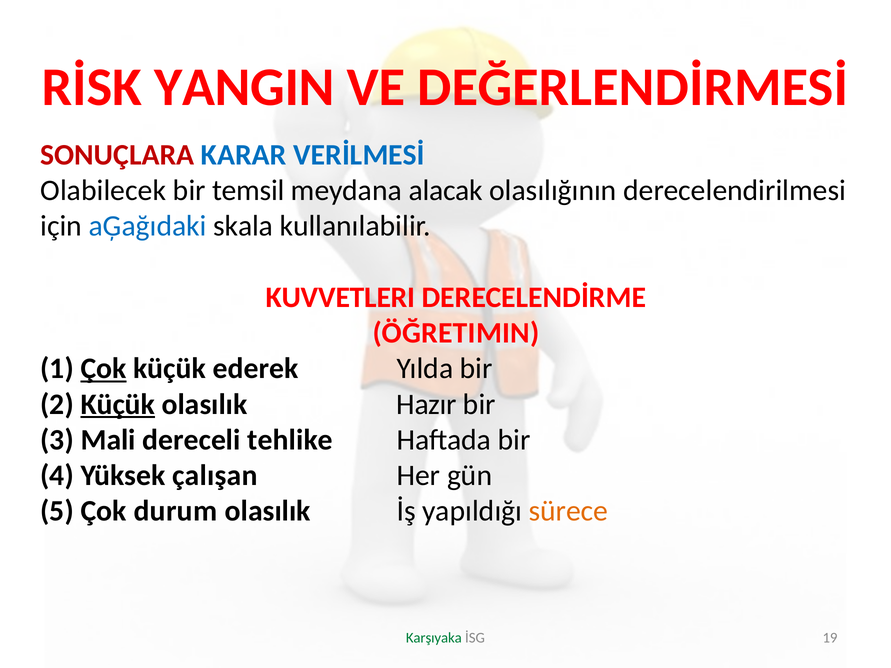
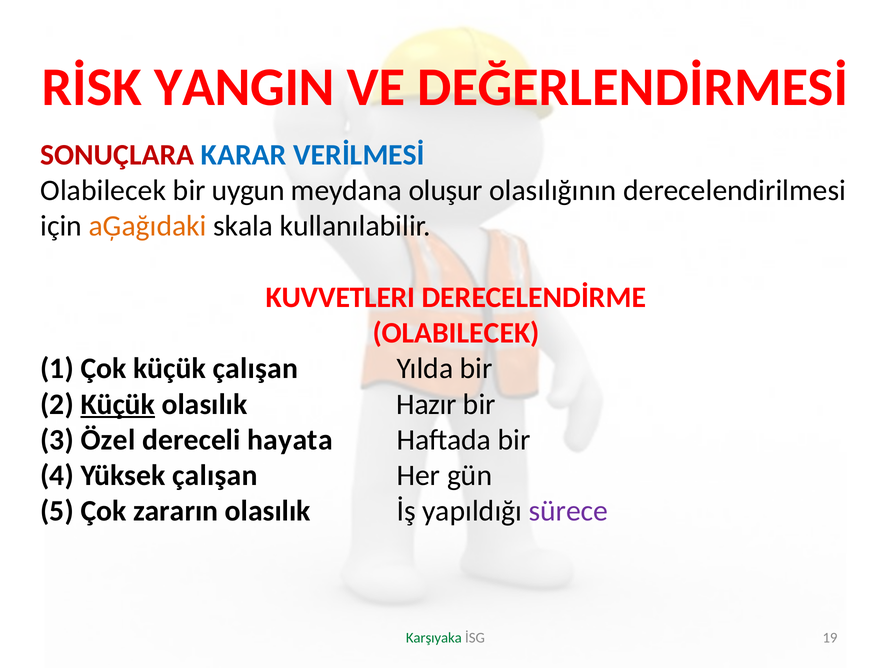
temsil: temsil -> uygun
alacak: alacak -> oluşur
aĢağıdaki colour: blue -> orange
ÖĞRETIMIN at (456, 333): ÖĞRETIMIN -> OLABILECEK
Çok at (103, 369) underline: present -> none
küçük ederek: ederek -> çalışan
Mali: Mali -> Özel
tehlike: tehlike -> hayata
durum: durum -> zararın
sürece colour: orange -> purple
